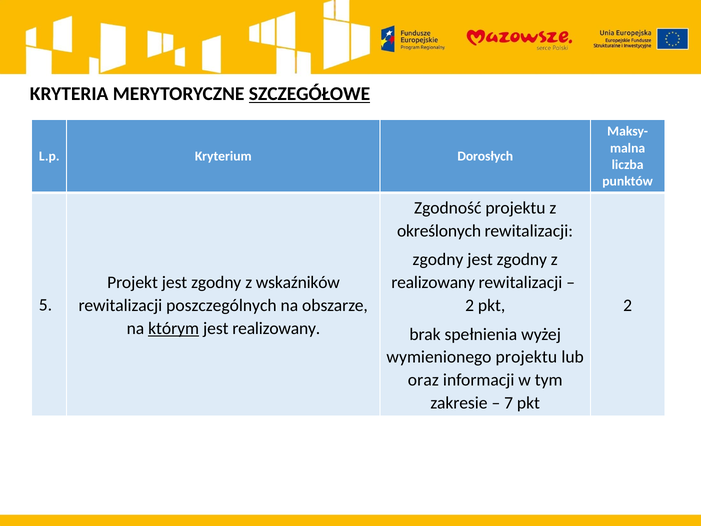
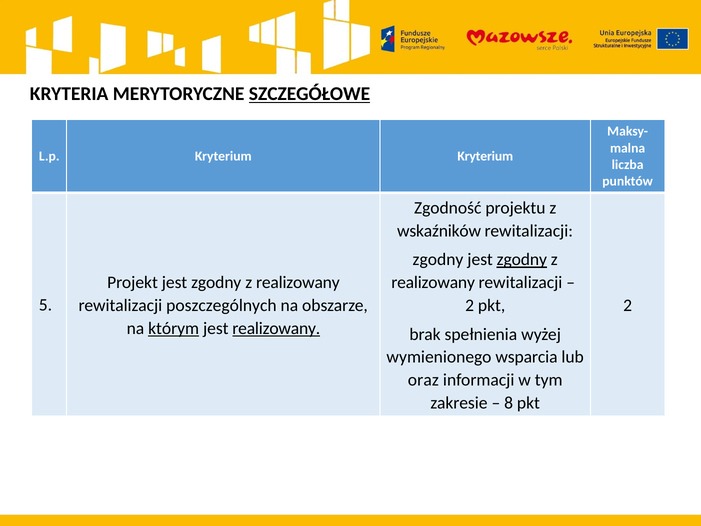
Kryterium Dorosłych: Dorosłych -> Kryterium
określonych: określonych -> wskaźników
zgodny at (522, 260) underline: none -> present
wskaźników at (298, 282): wskaźników -> realizowany
realizowany at (276, 328) underline: none -> present
wymienionego projektu: projektu -> wsparcia
7: 7 -> 8
